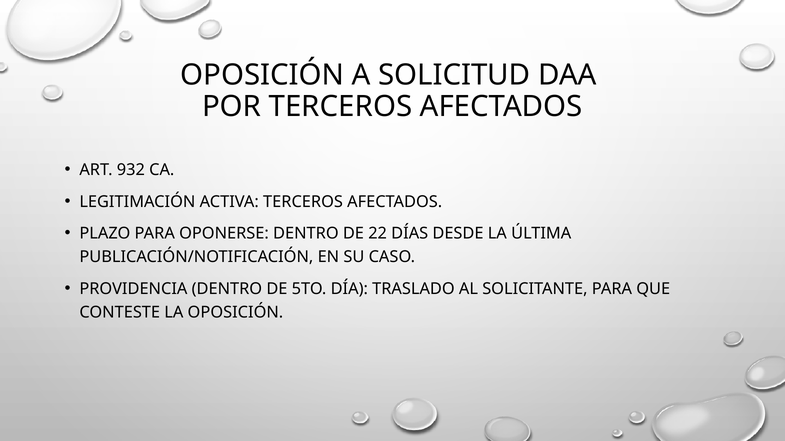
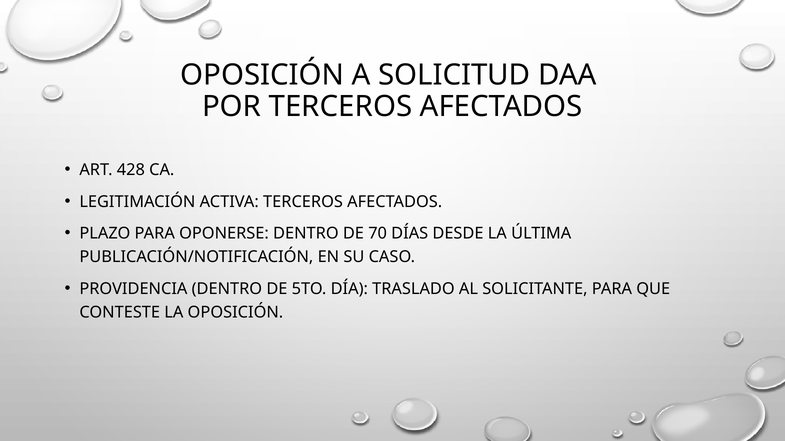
932: 932 -> 428
22: 22 -> 70
